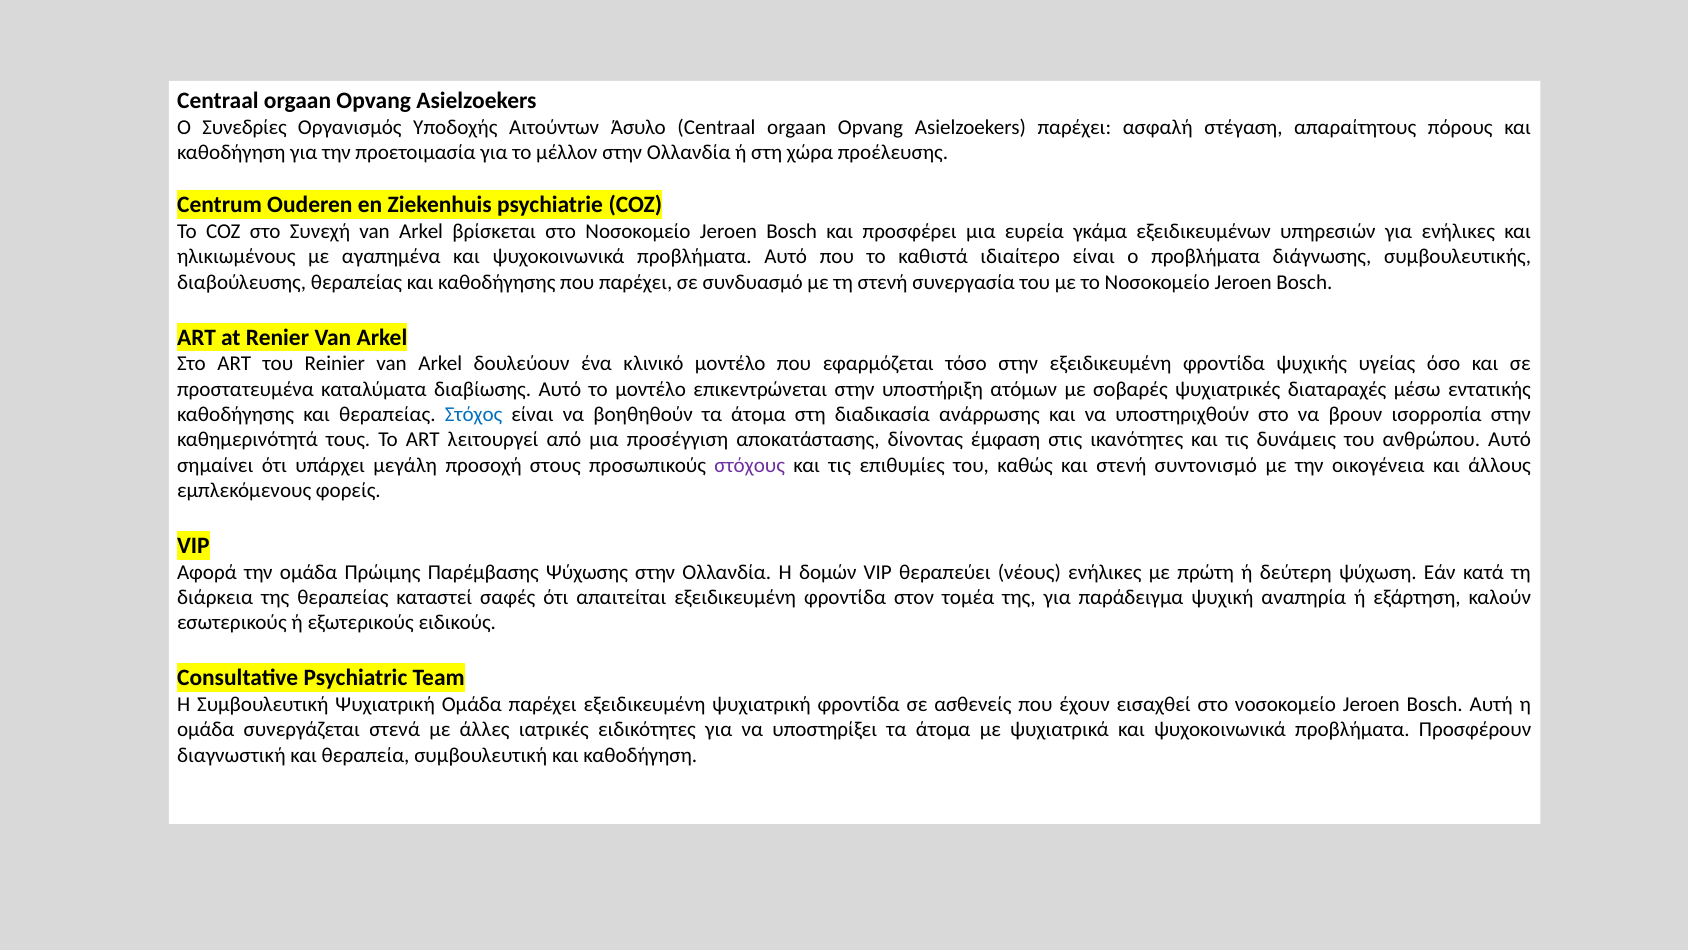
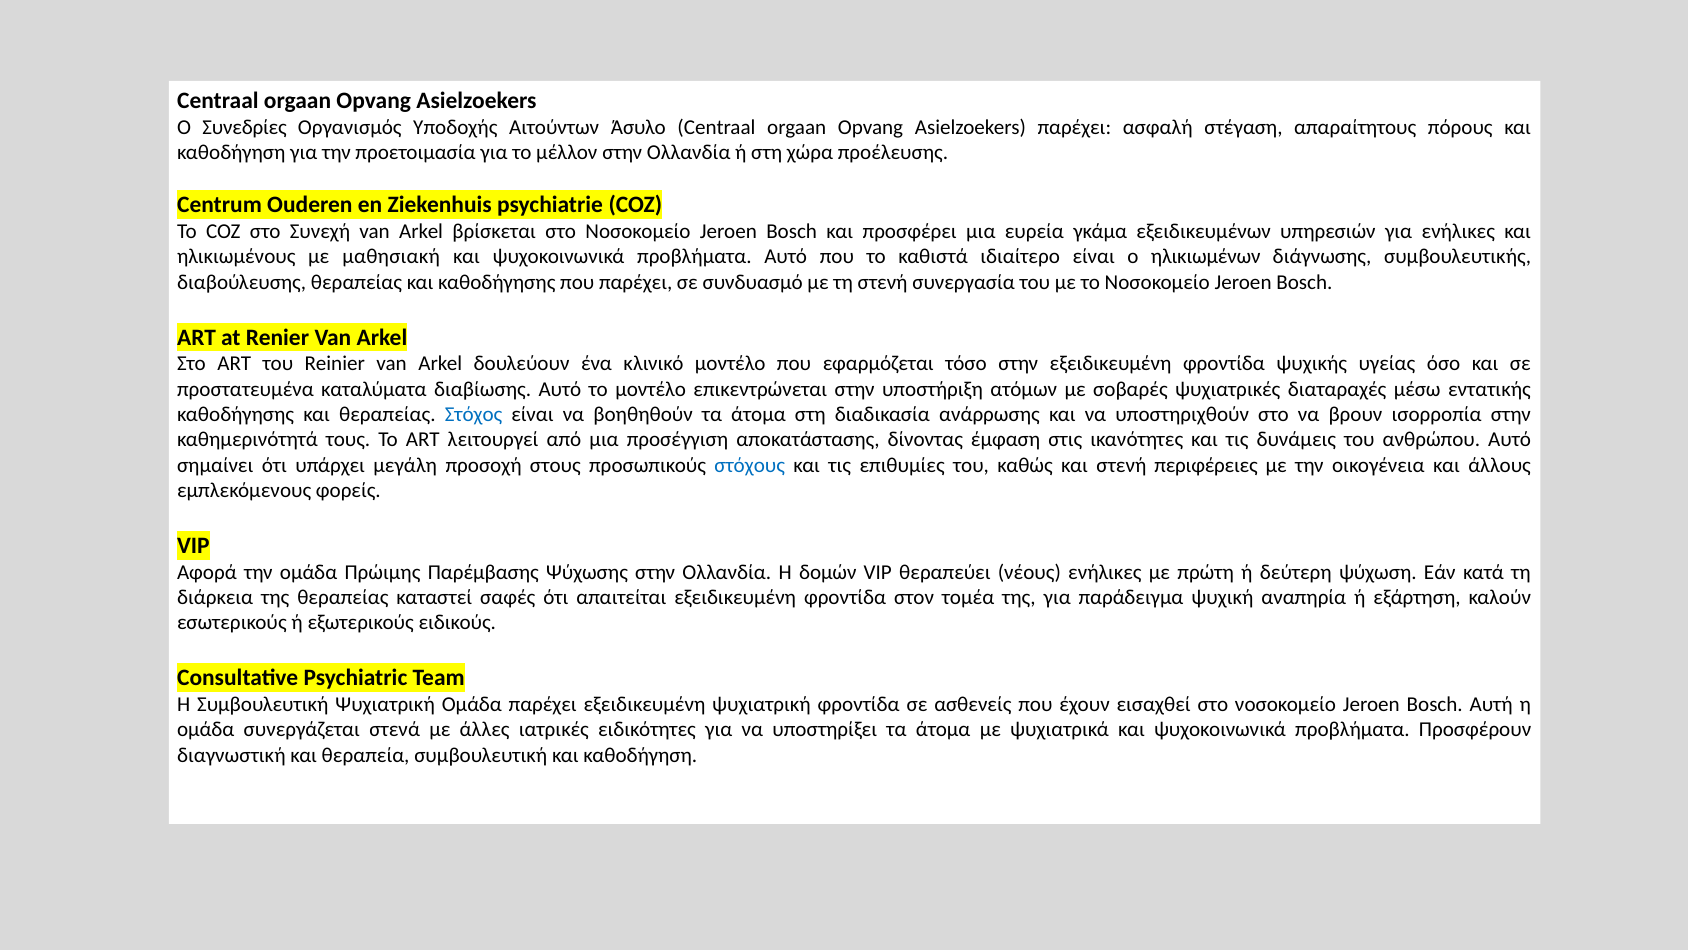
αγαπημένα: αγαπημένα -> μαθησιακή
ο προβλήματα: προβλήματα -> ηλικιωμένων
στόχους colour: purple -> blue
συντονισμό: συντονισμό -> περιφέρειες
